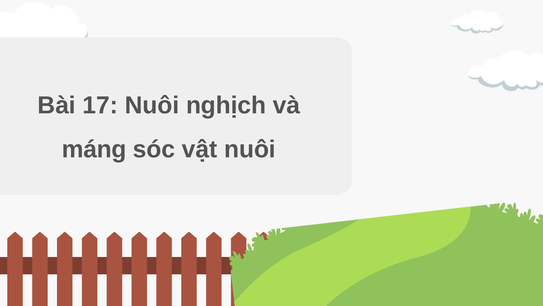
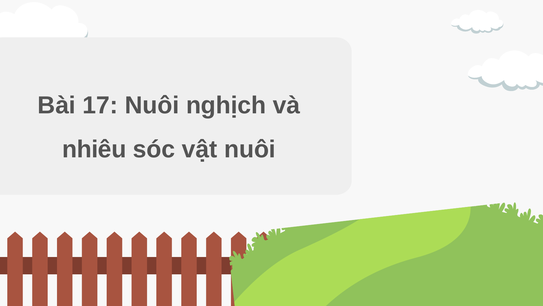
máng: máng -> nhiêu
